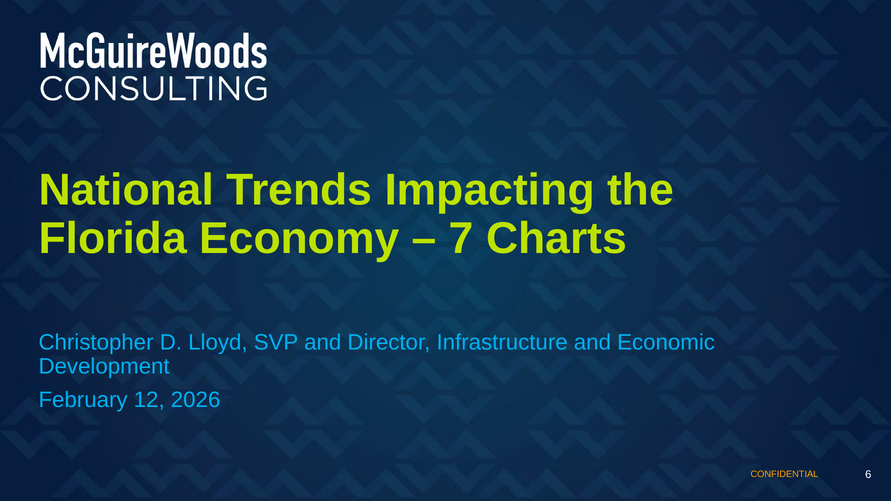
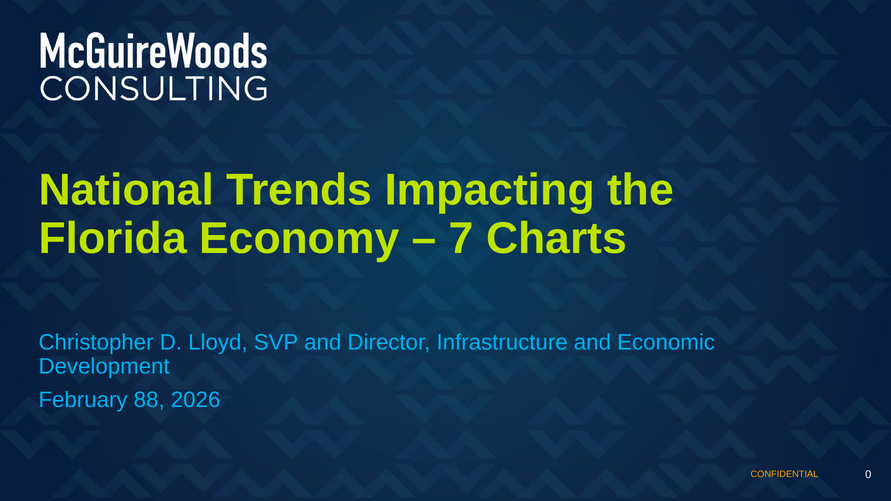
12: 12 -> 88
6: 6 -> 0
